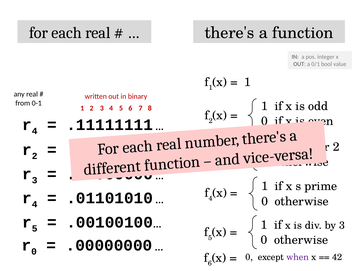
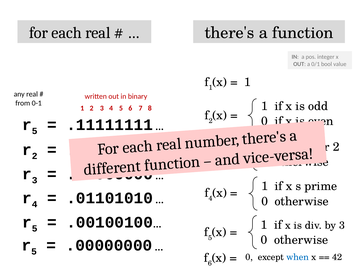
4 at (35, 131): 4 -> 5
0 at (34, 251): 0 -> 5
when colour: purple -> blue
